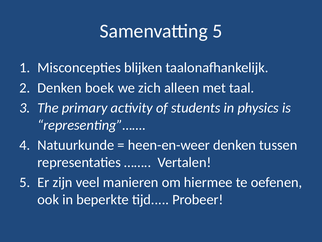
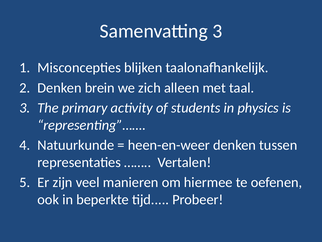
Samenvatting 5: 5 -> 3
boek: boek -> brein
